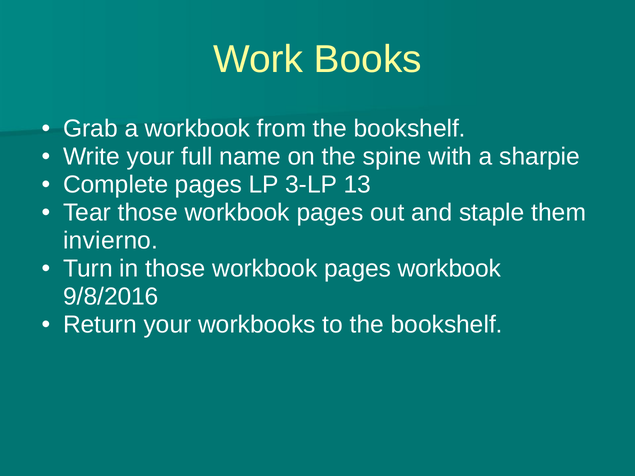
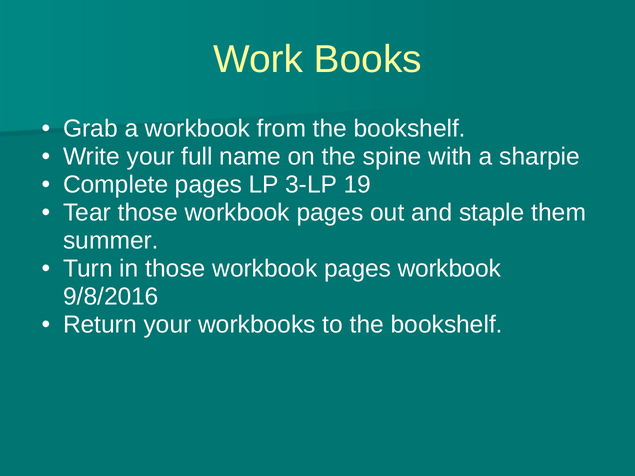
13: 13 -> 19
invierno: invierno -> summer
